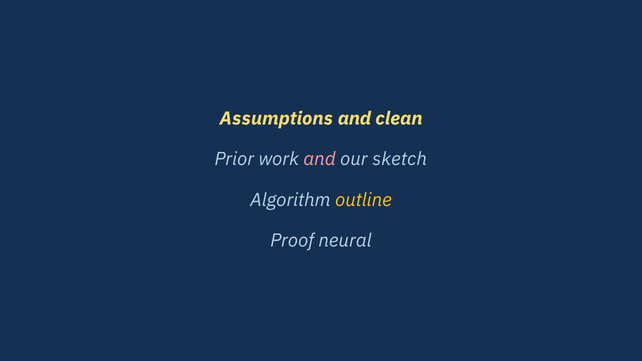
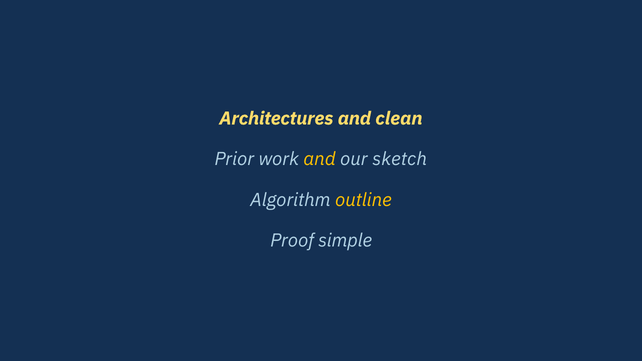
Assumptions: Assumptions -> Architectures
and at (319, 159) colour: pink -> yellow
neural: neural -> simple
